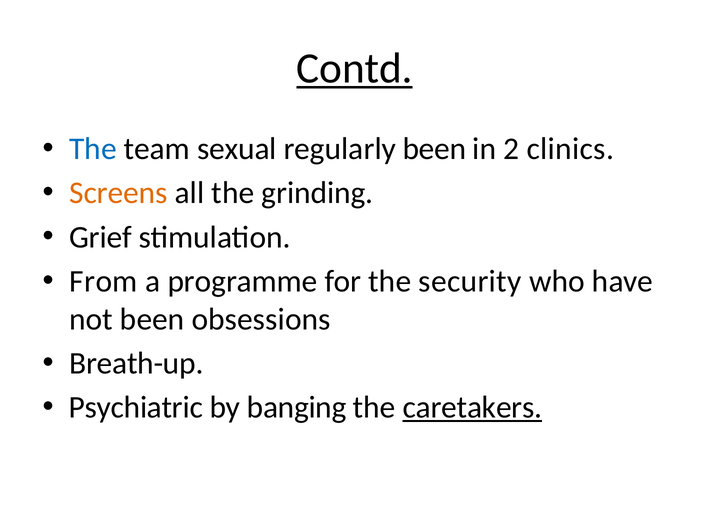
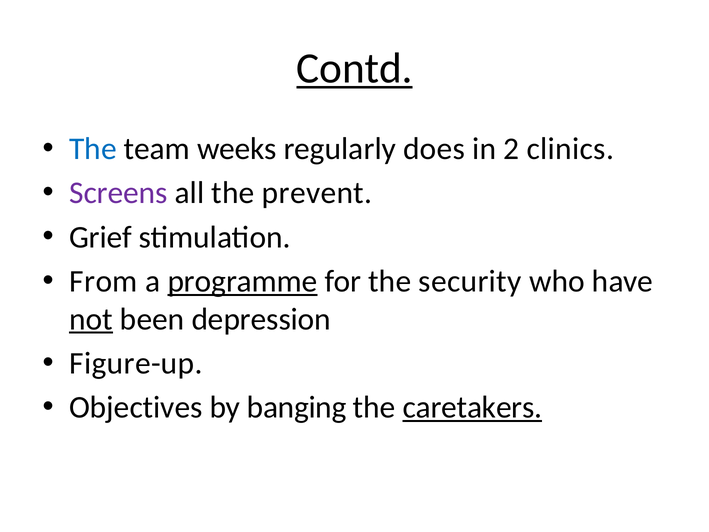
sexual: sexual -> weeks
regularly been: been -> does
Screens colour: orange -> purple
grinding: grinding -> prevent
programme underline: none -> present
not underline: none -> present
obsessions: obsessions -> depression
Breath-up: Breath-up -> Figure-up
Psychiatric: Psychiatric -> Objectives
